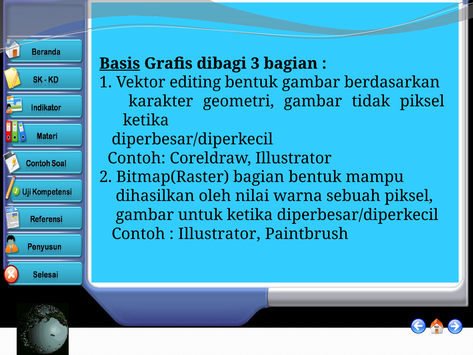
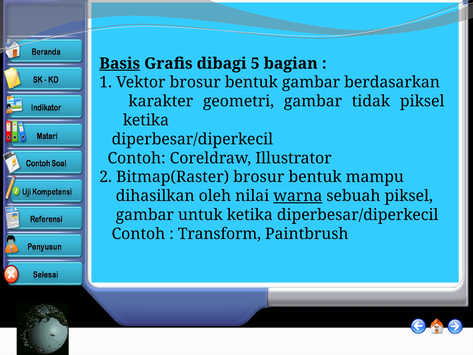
3: 3 -> 5
Vektor editing: editing -> brosur
Bitmap(Raster bagian: bagian -> brosur
warna underline: none -> present
Illustrator at (219, 234): Illustrator -> Transform
